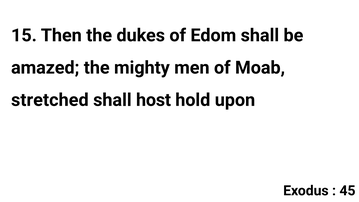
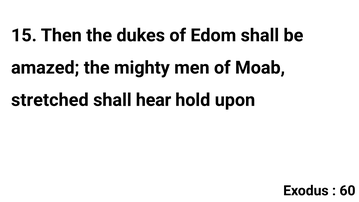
host: host -> hear
45: 45 -> 60
